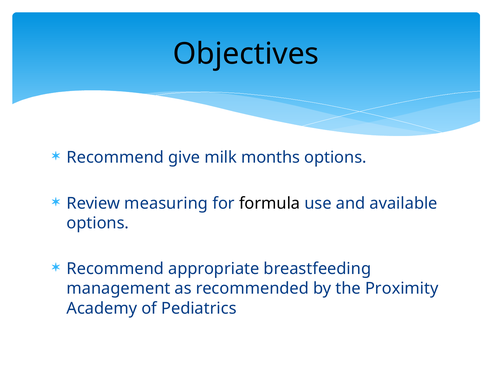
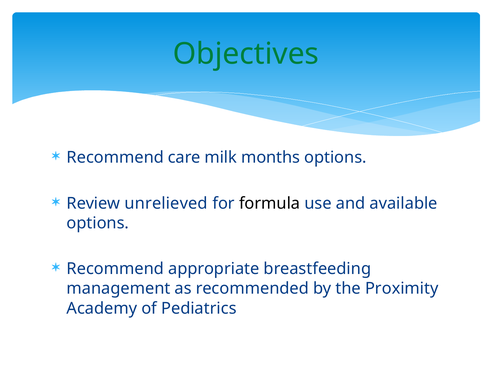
Objectives colour: black -> green
give: give -> care
measuring: measuring -> unrelieved
